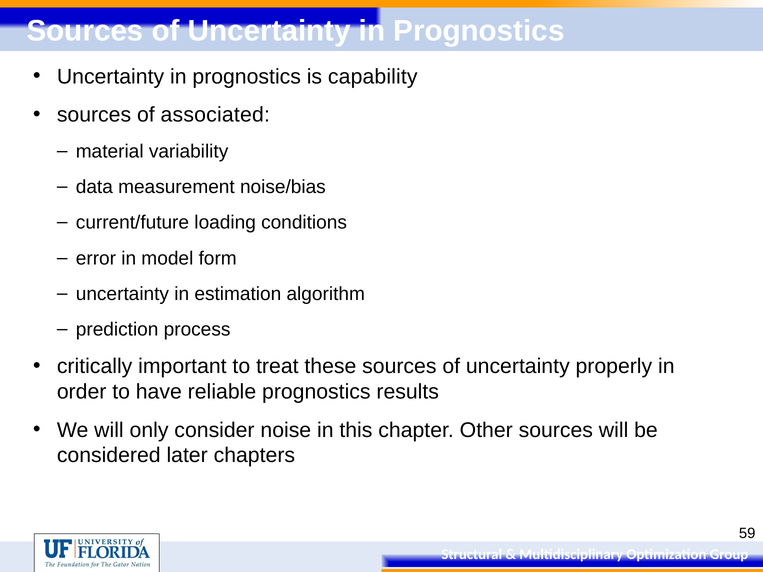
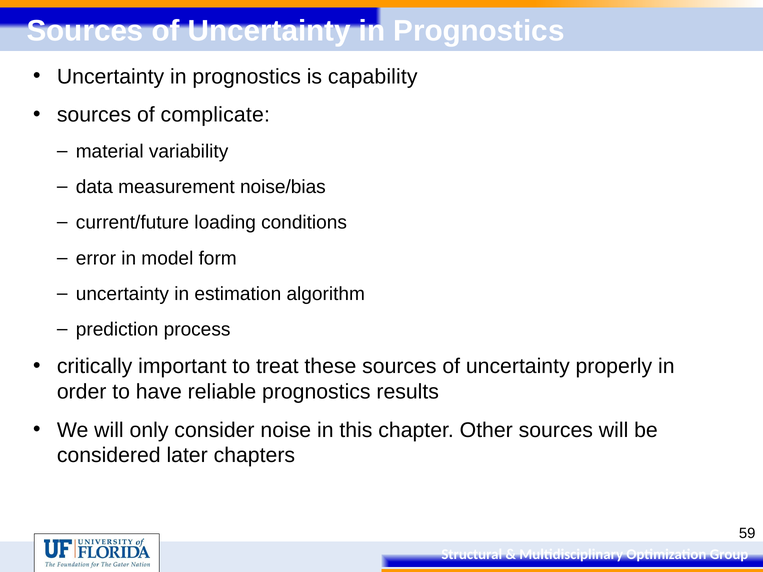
associated: associated -> complicate
